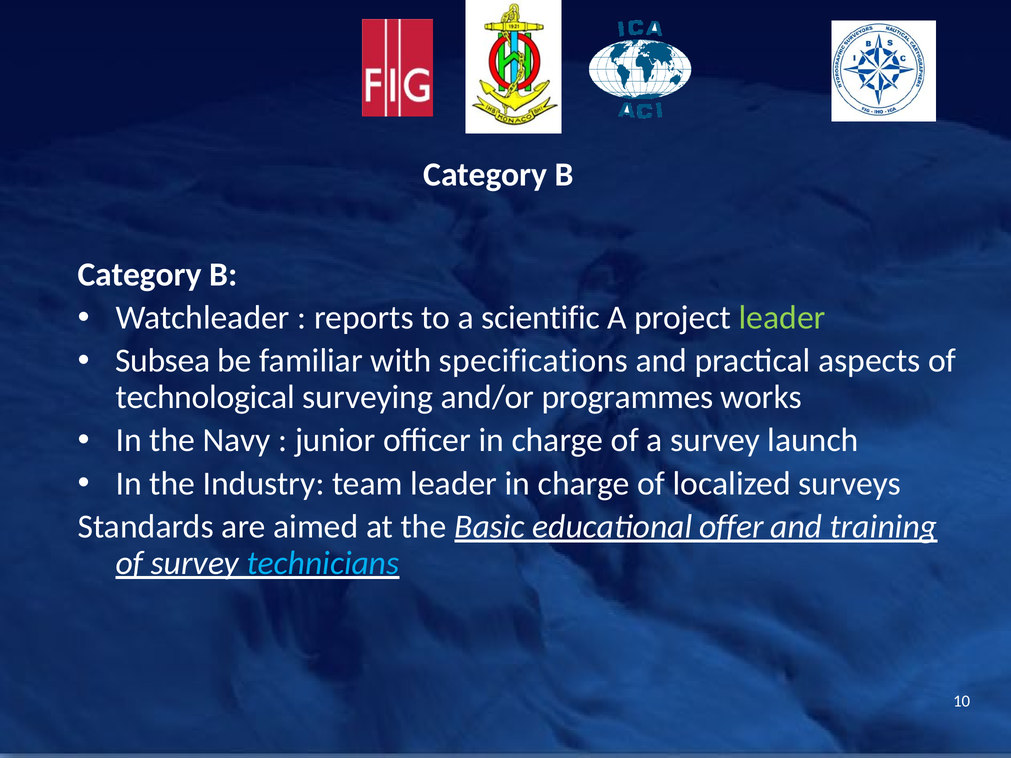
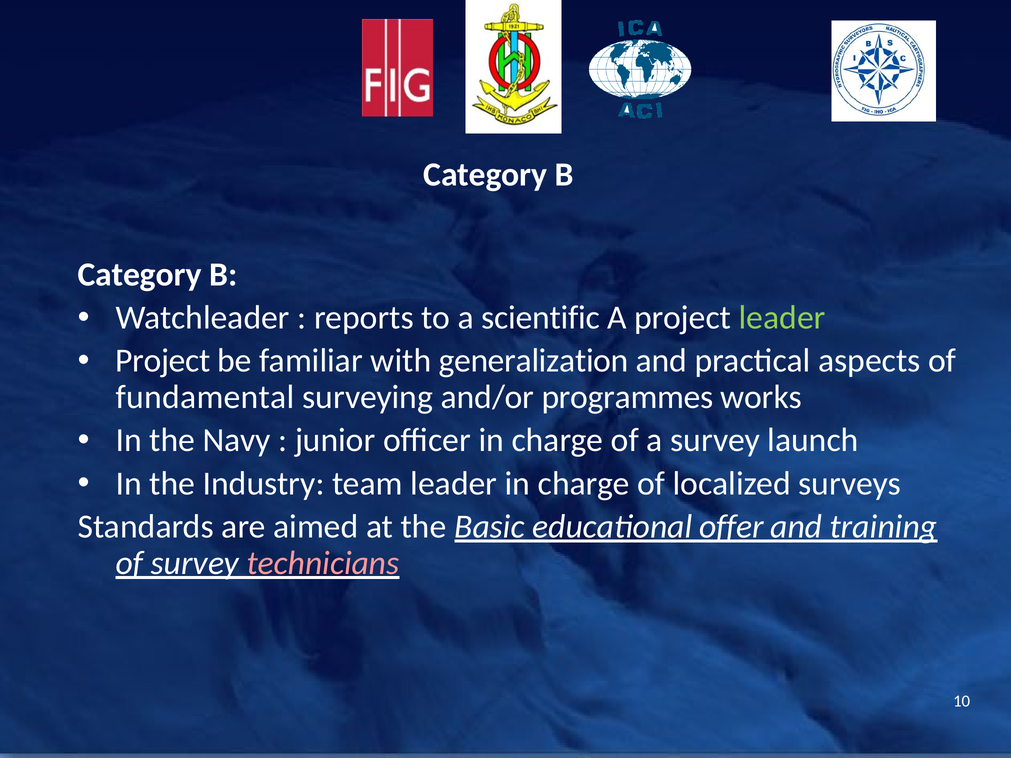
Subsea at (163, 361): Subsea -> Project
specifications: specifications -> generalization
technological: technological -> fundamental
technicians colour: light blue -> pink
